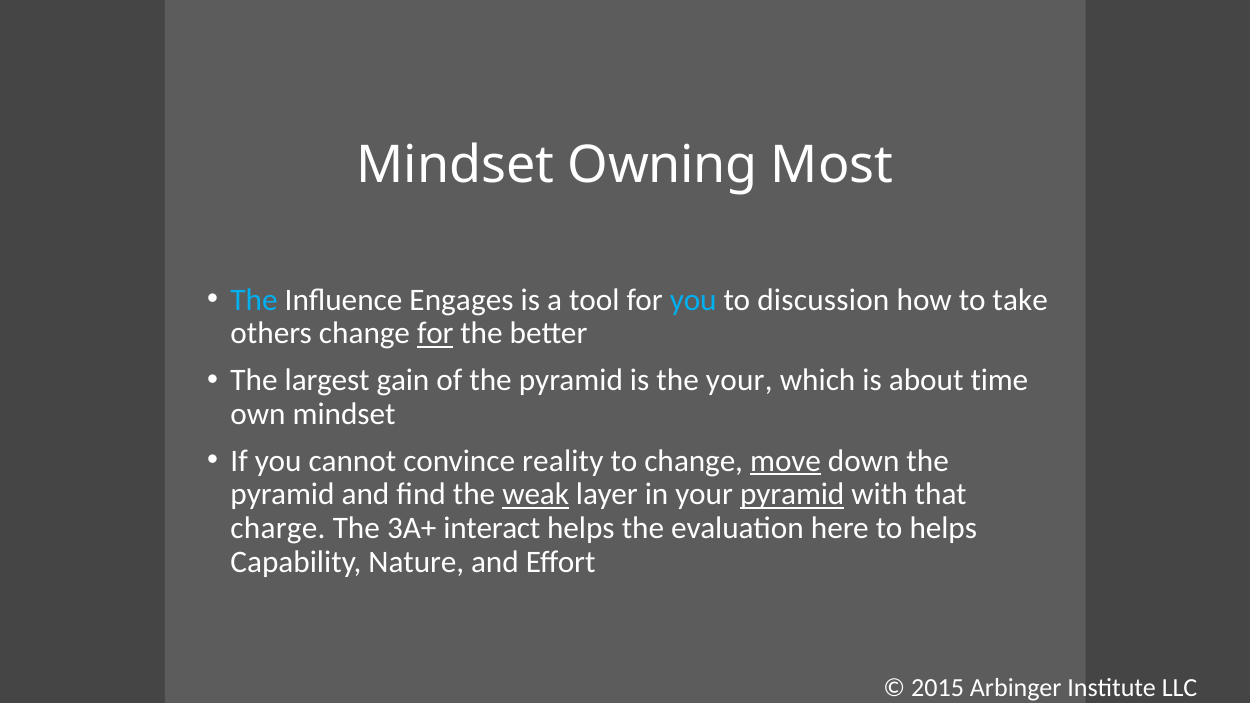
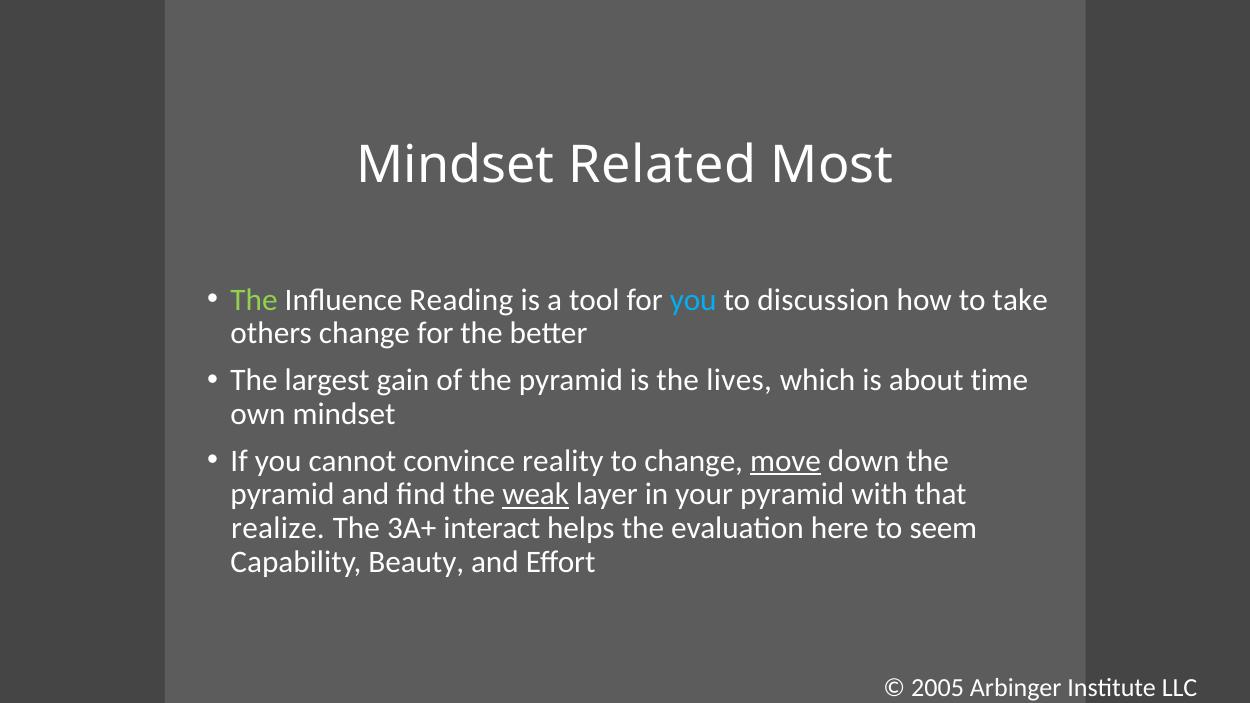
Owning: Owning -> Related
The at (254, 300) colour: light blue -> light green
Engages: Engages -> Reading
for at (435, 334) underline: present -> none
the your: your -> lives
pyramid at (792, 495) underline: present -> none
charge: charge -> realize
to helps: helps -> seem
Nature: Nature -> Beauty
2015: 2015 -> 2005
